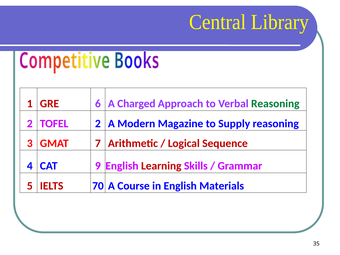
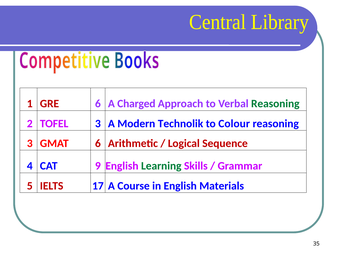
TOFEL 2: 2 -> 3
Magazine: Magazine -> Technolik
Supply: Supply -> Colour
GMAT 7: 7 -> 6
Learning colour: red -> green
70: 70 -> 17
